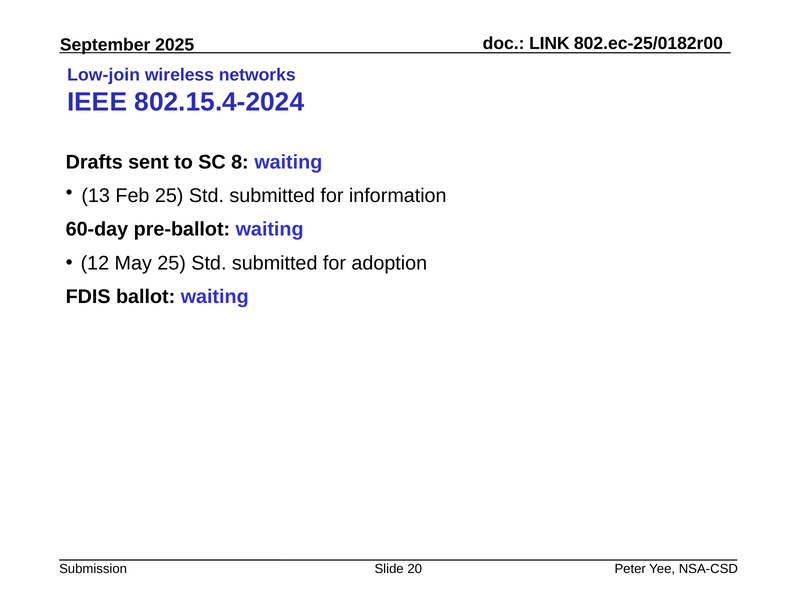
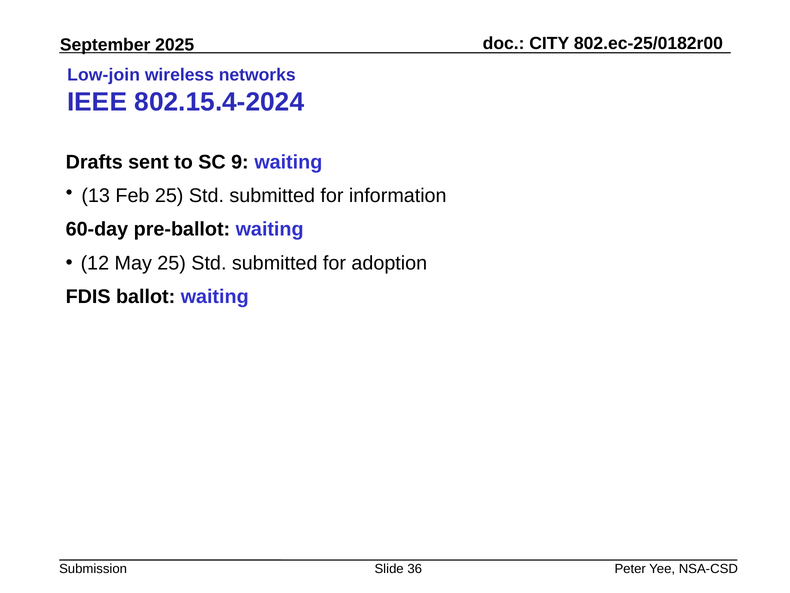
LINK: LINK -> CITY
8: 8 -> 9
20: 20 -> 36
